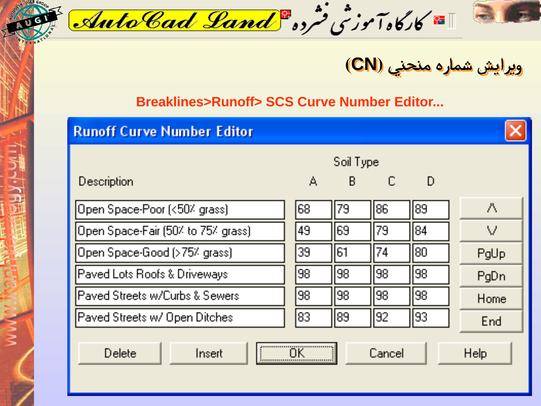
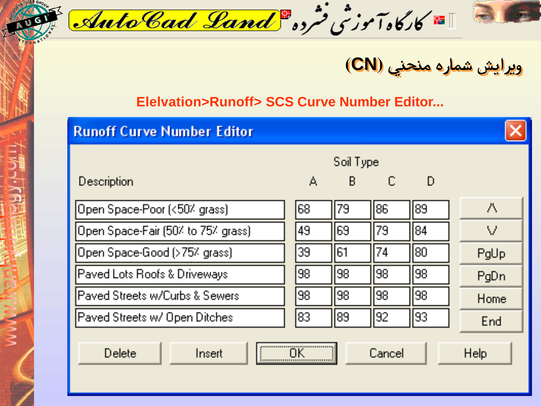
Breaklines>Runoff>: Breaklines>Runoff> -> Elelvation>Runoff>
